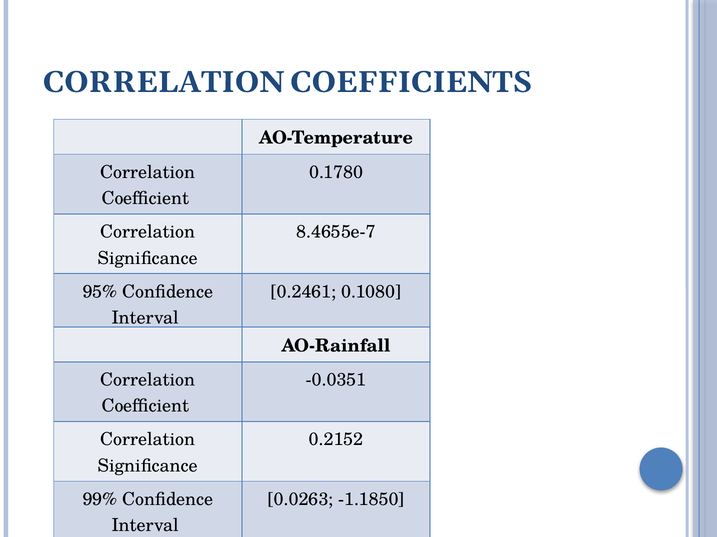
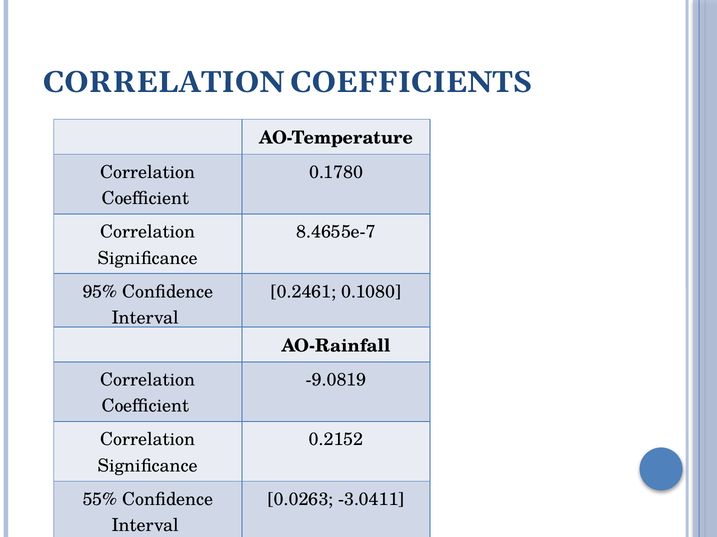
-0.0351: -0.0351 -> -9.0819
99%: 99% -> 55%
-1.1850: -1.1850 -> -3.0411
